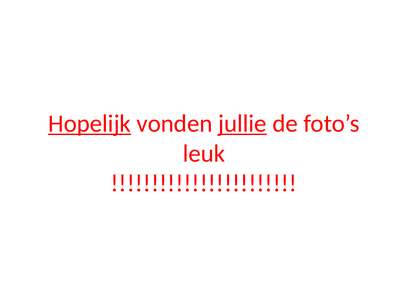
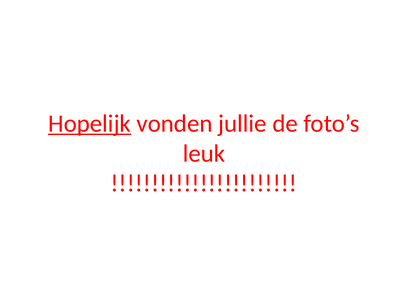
jullie underline: present -> none
